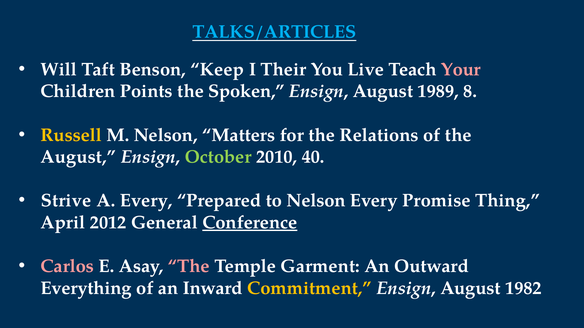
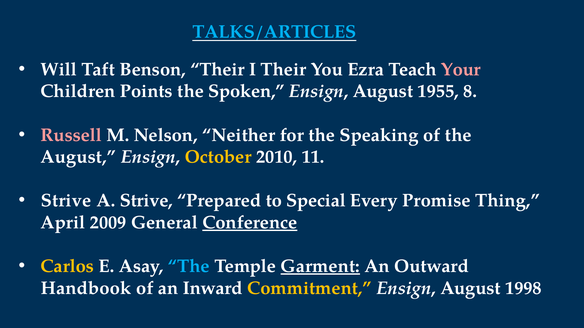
Benson Keep: Keep -> Their
Live: Live -> Ezra
1989: 1989 -> 1955
Russell colour: yellow -> pink
Matters: Matters -> Neither
Relations: Relations -> Speaking
October colour: light green -> yellow
40: 40 -> 11
A Every: Every -> Strive
to Nelson: Nelson -> Special
2012: 2012 -> 2009
Carlos colour: pink -> yellow
The at (189, 267) colour: pink -> light blue
Garment underline: none -> present
Everything: Everything -> Handbook
1982: 1982 -> 1998
